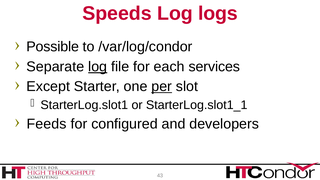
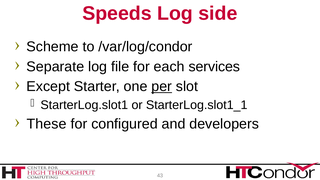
logs: logs -> side
Possible: Possible -> Scheme
log at (98, 67) underline: present -> none
Feeds: Feeds -> These
